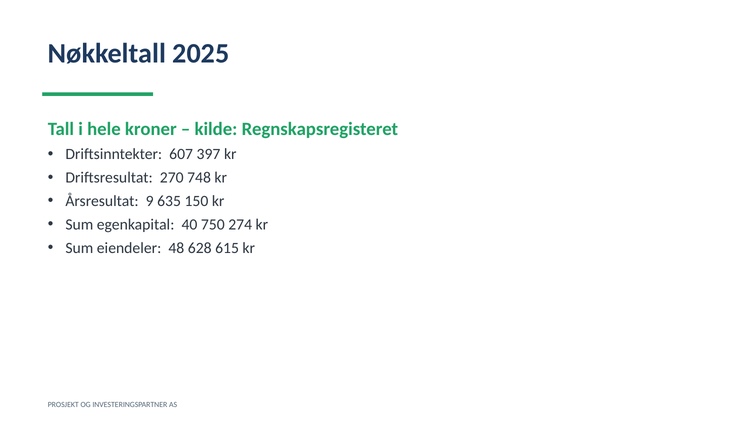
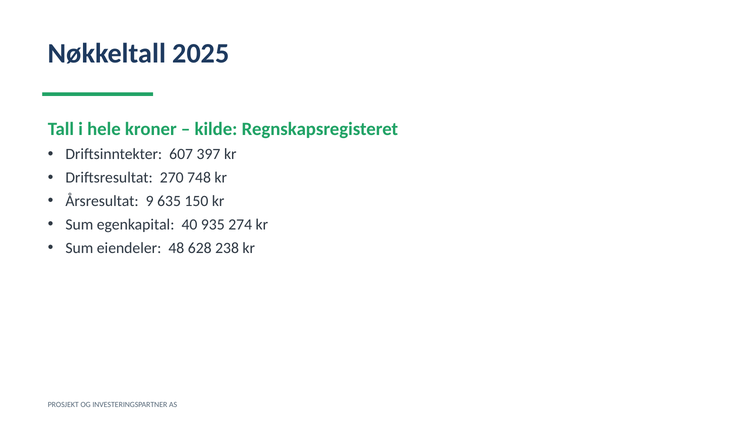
750: 750 -> 935
615: 615 -> 238
